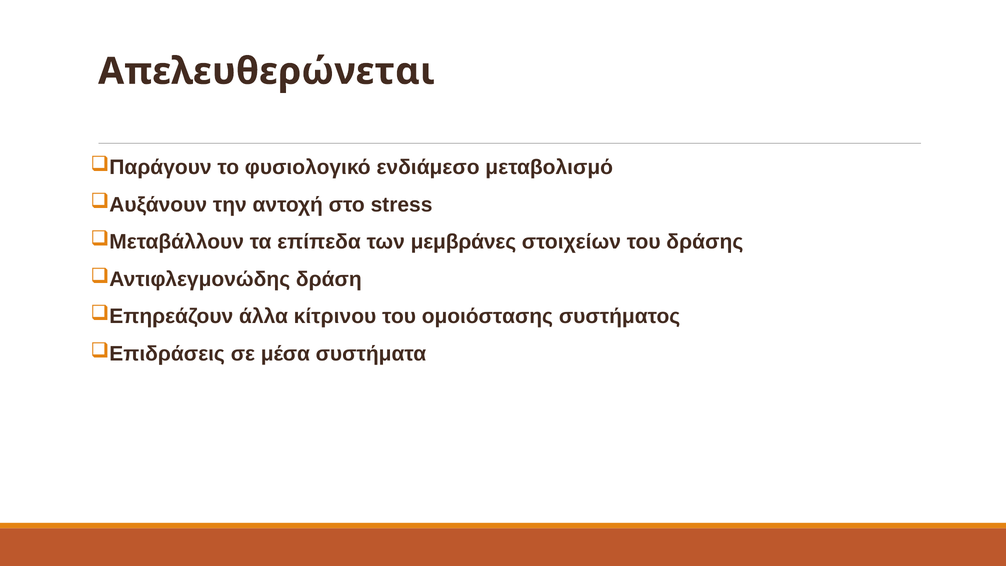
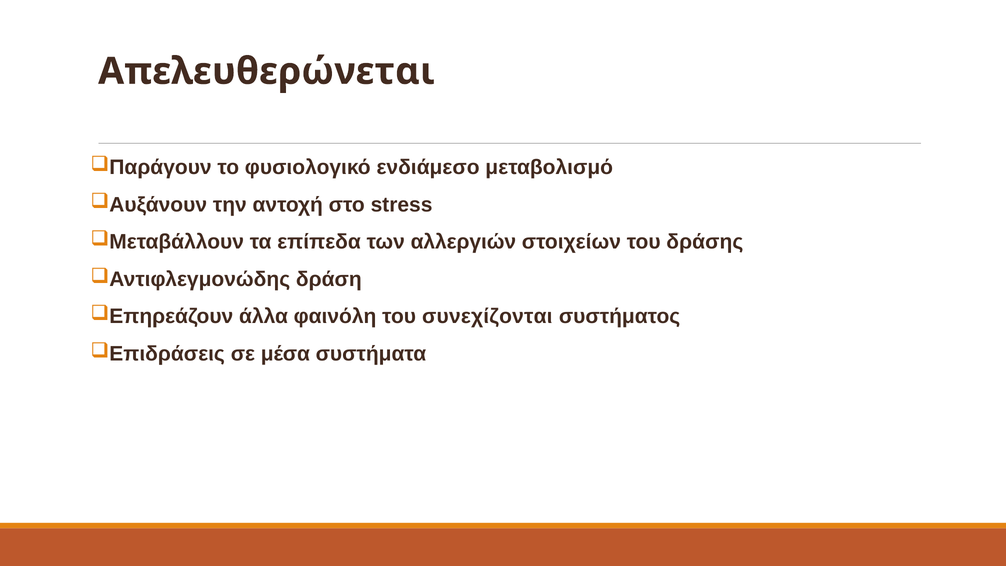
μεμβράνες: μεμβράνες -> αλλεργιών
κίτρινου: κίτρινου -> φαινόλη
ομοιόστασης: ομοιόστασης -> συνεχίζονται
